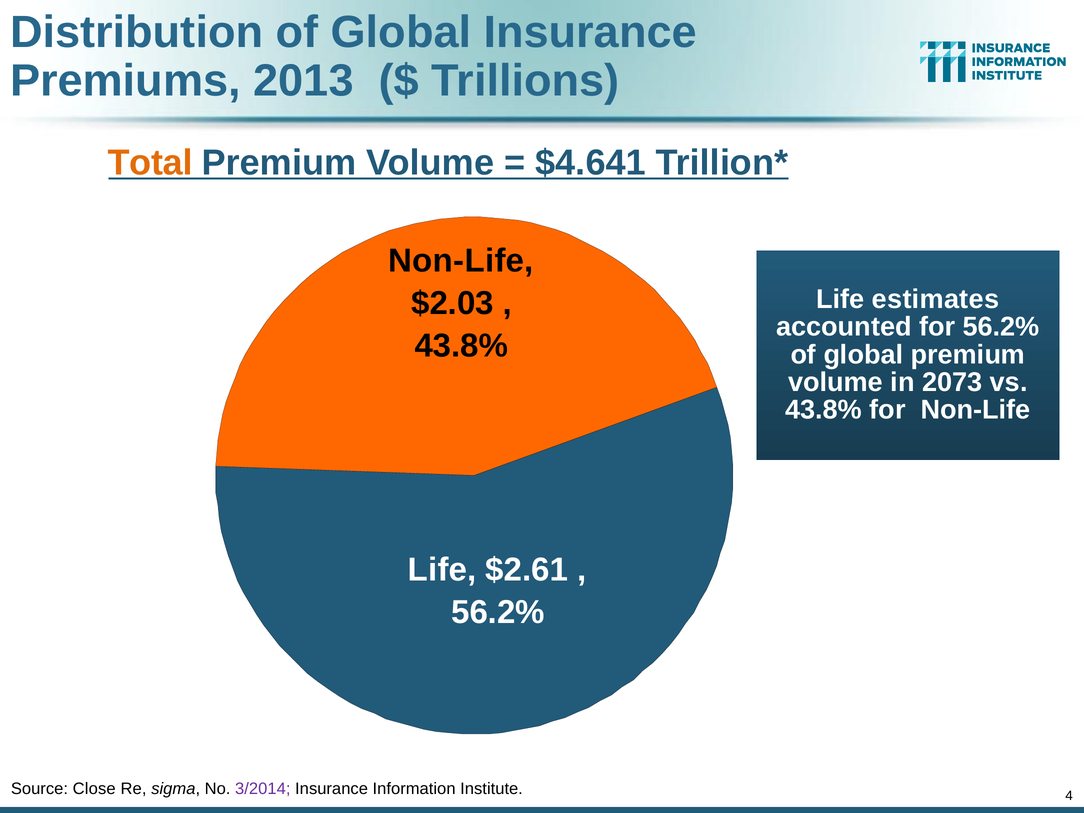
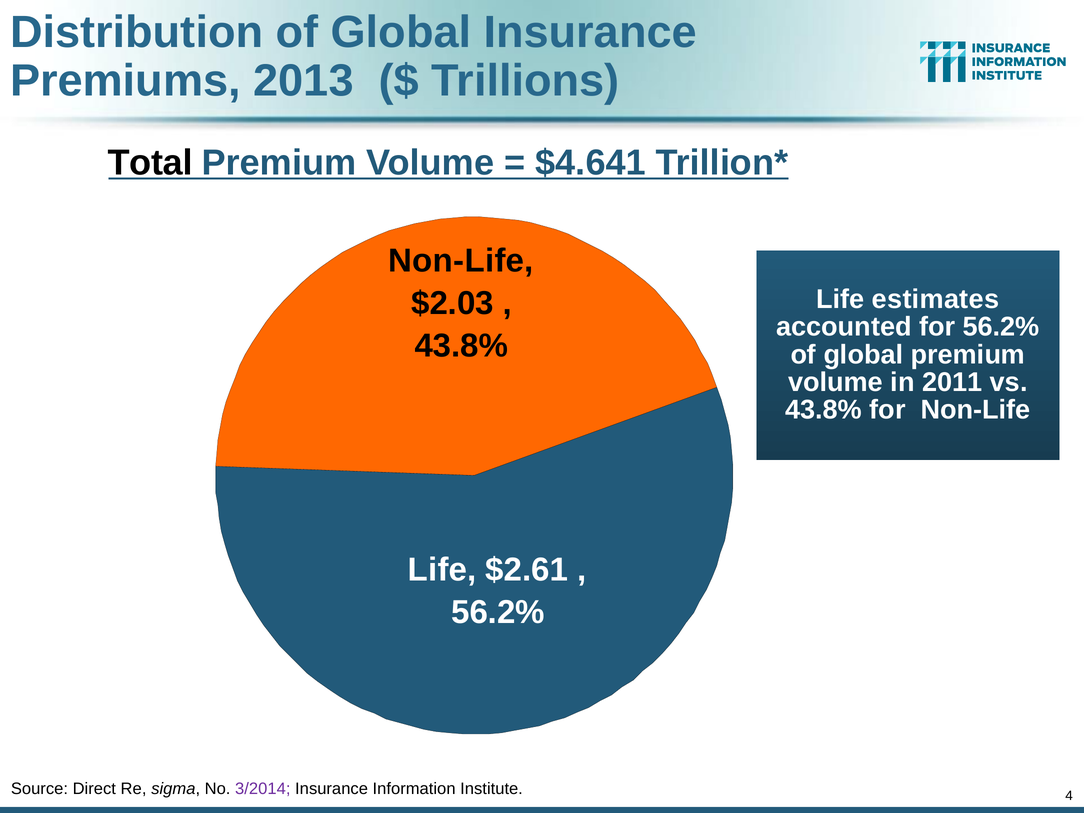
Total colour: orange -> black
2073: 2073 -> 2011
Close: Close -> Direct
